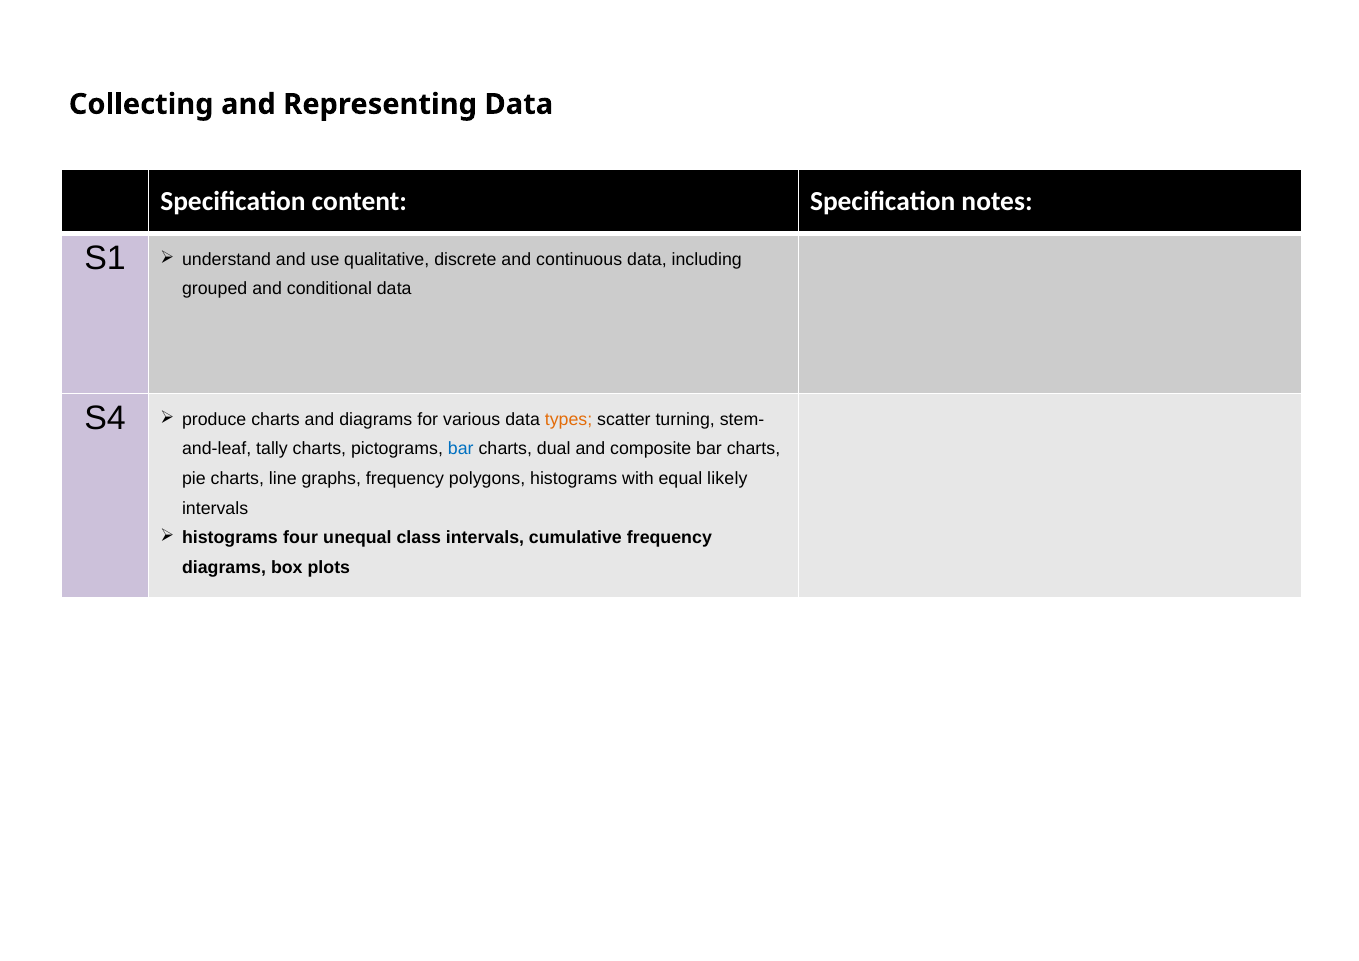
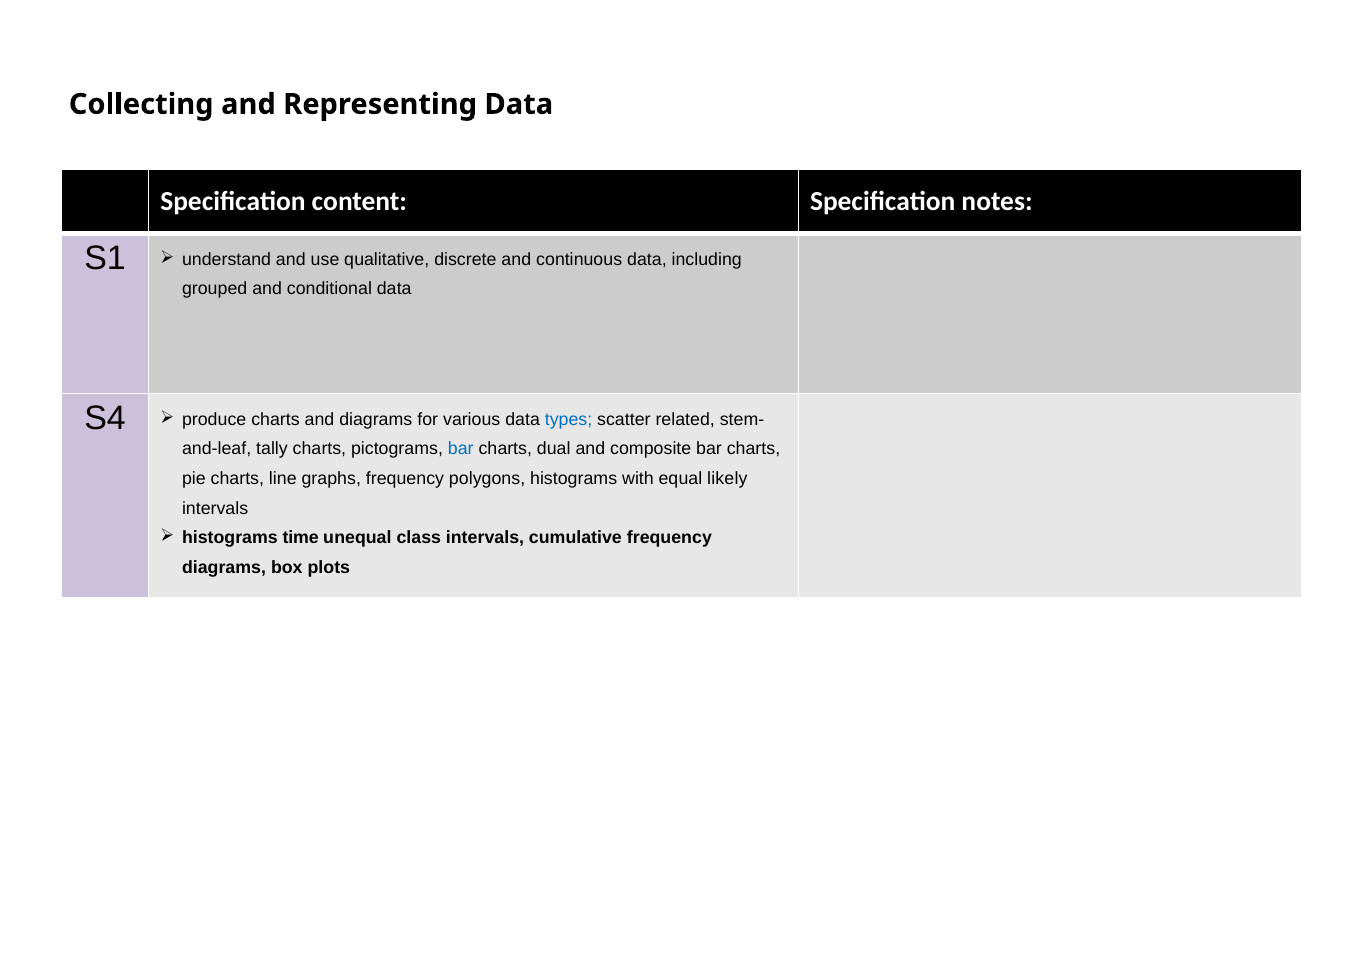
types colour: orange -> blue
turning: turning -> related
four: four -> time
